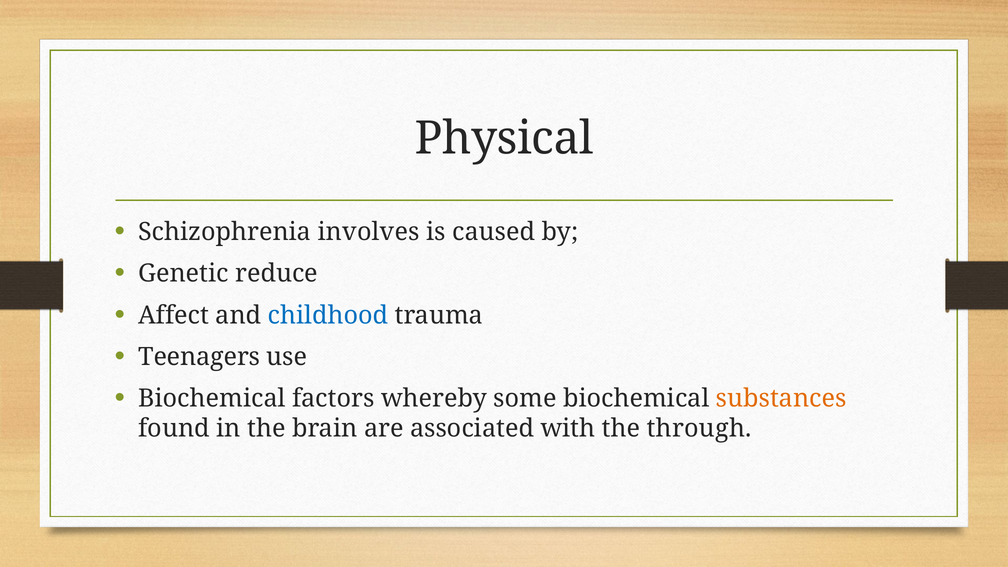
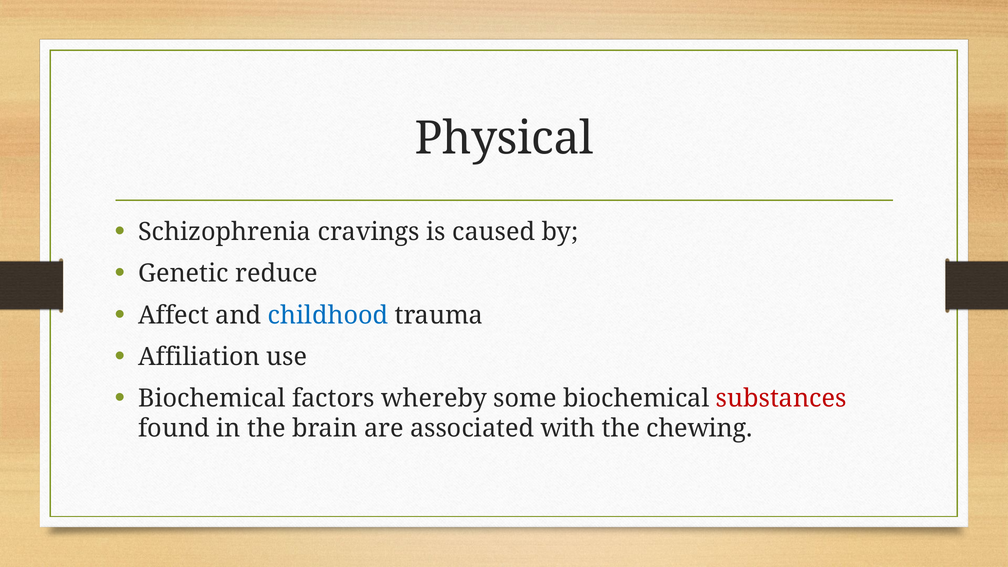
involves: involves -> cravings
Teenagers: Teenagers -> Affiliation
substances colour: orange -> red
through: through -> chewing
